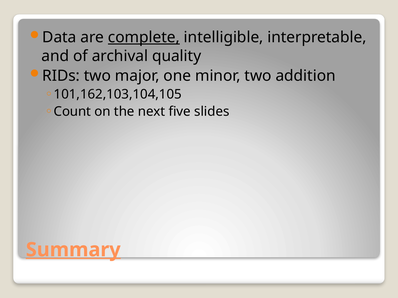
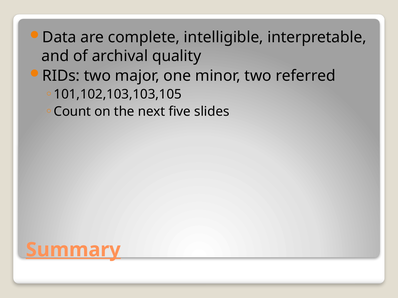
complete underline: present -> none
addition: addition -> referred
101,162,103,104,105: 101,162,103,104,105 -> 101,102,103,103,105
